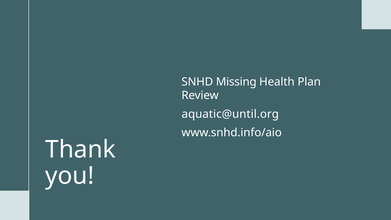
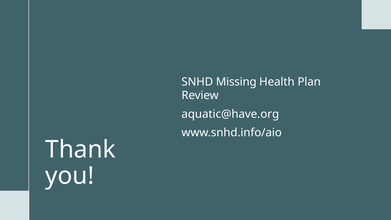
aquatic@until.org: aquatic@until.org -> aquatic@have.org
